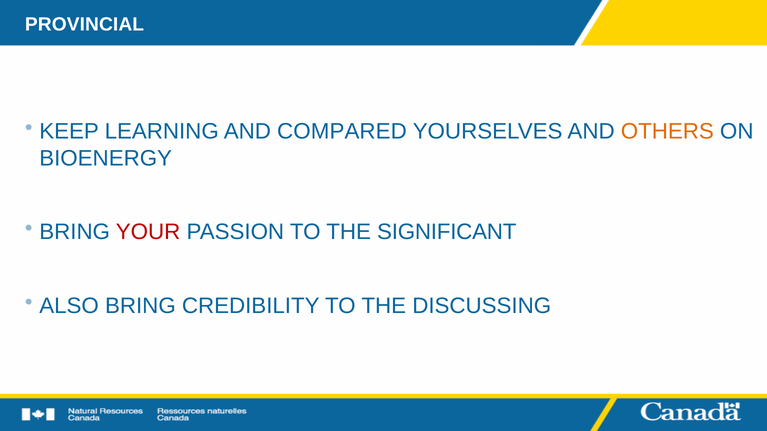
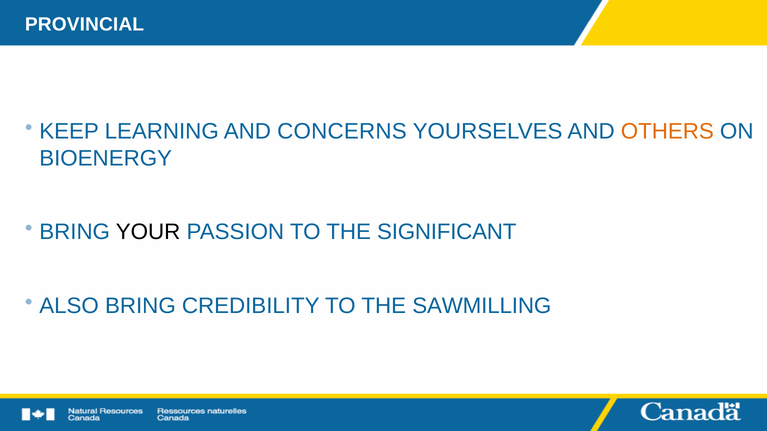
COMPARED: COMPARED -> CONCERNS
YOUR colour: red -> black
DISCUSSING: DISCUSSING -> SAWMILLING
